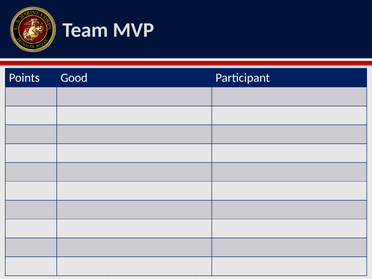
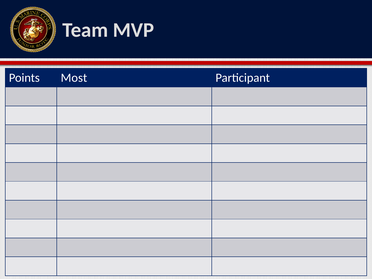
Good: Good -> Most
